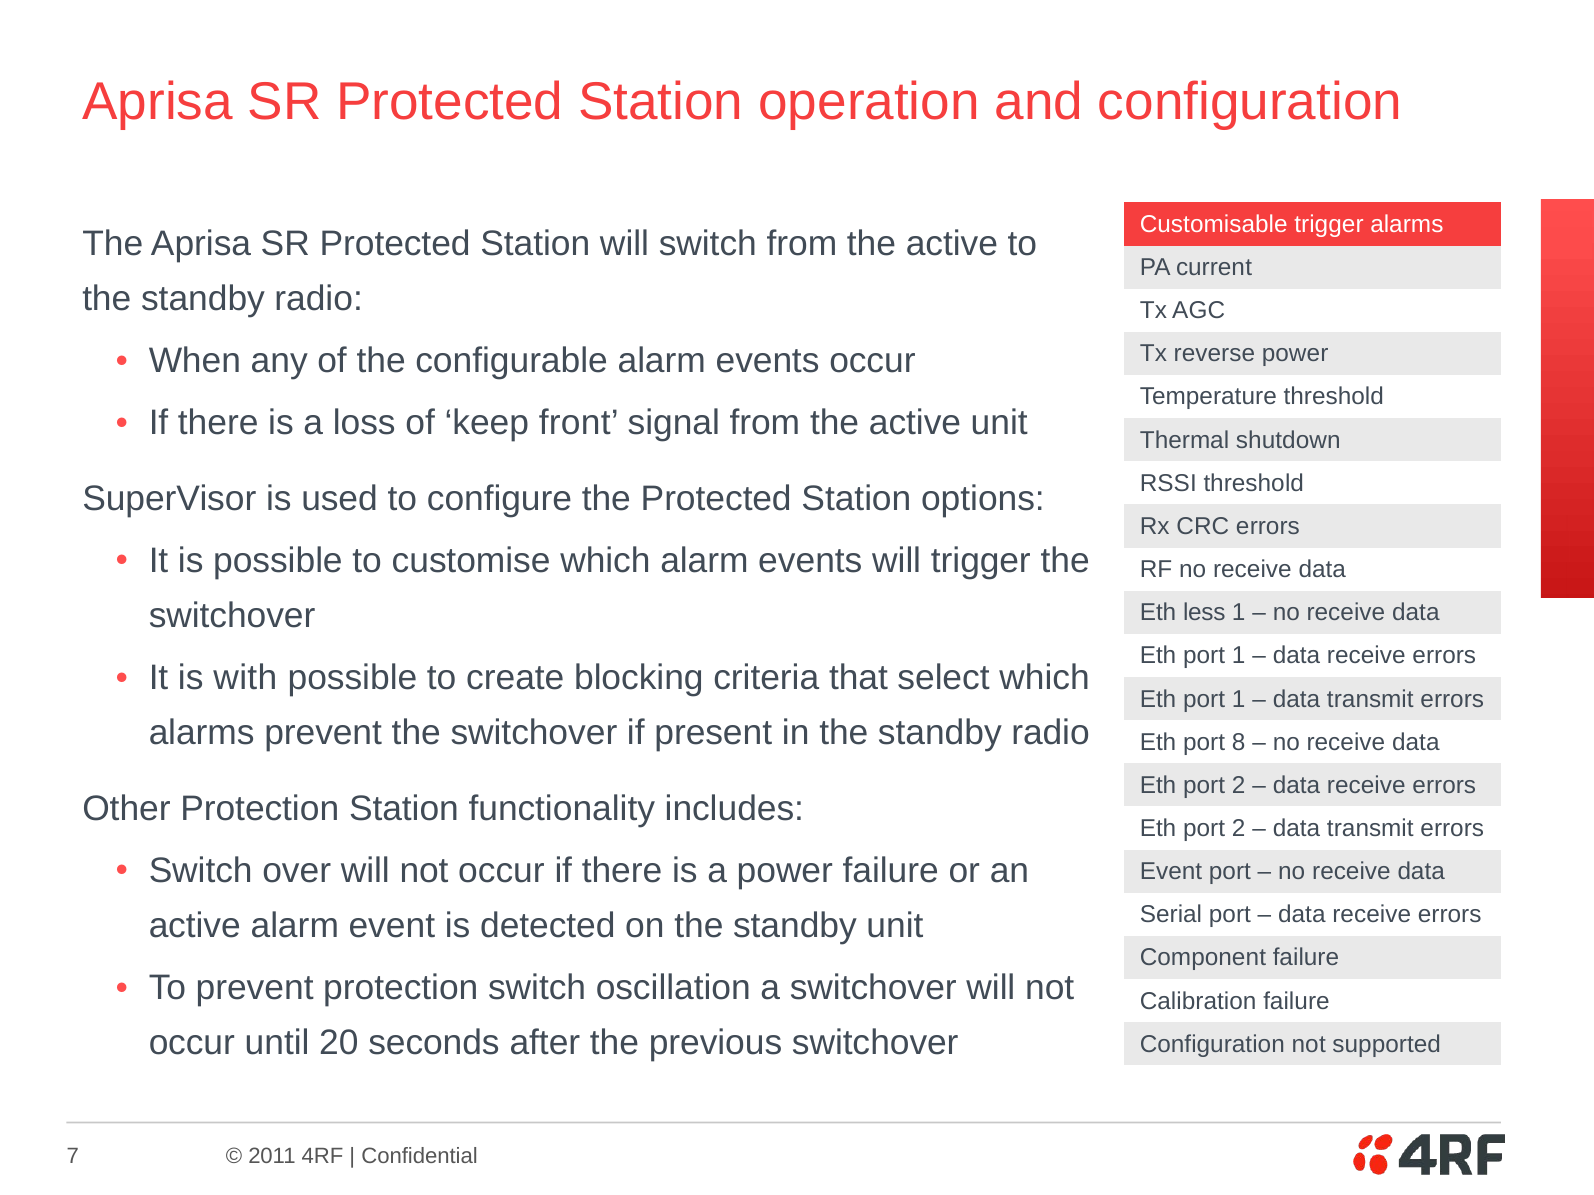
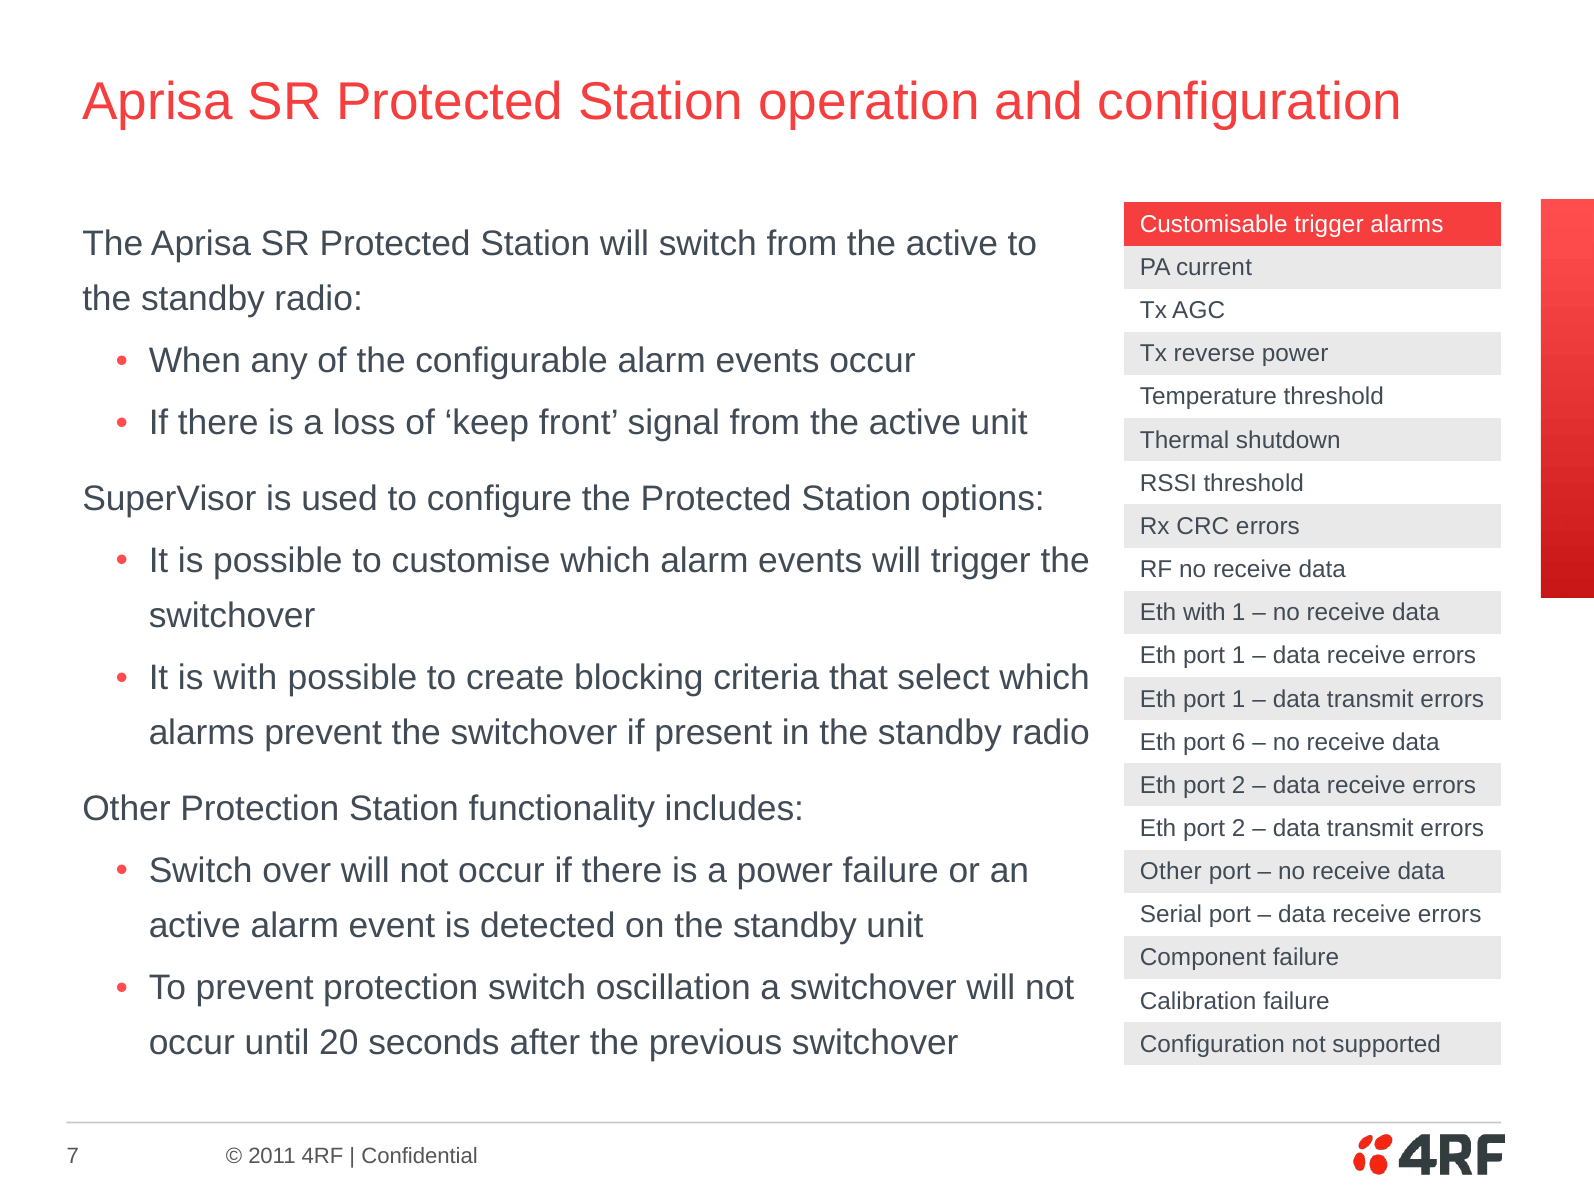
Eth less: less -> with
8: 8 -> 6
Event at (1171, 872): Event -> Other
